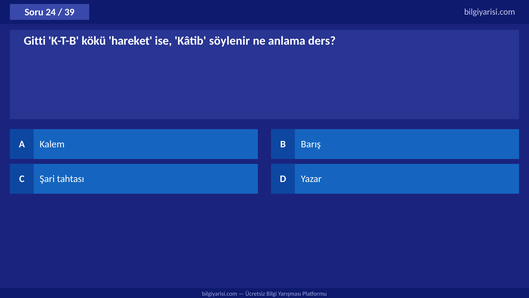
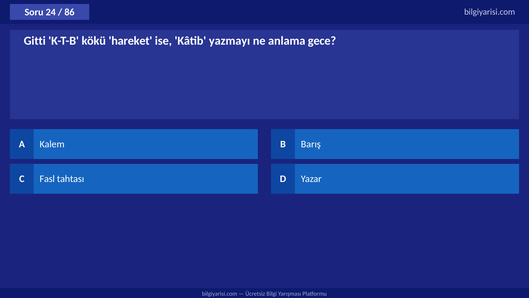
39: 39 -> 86
söylenir: söylenir -> yazmayı
ders: ders -> gece
Şari: Şari -> Fasl
